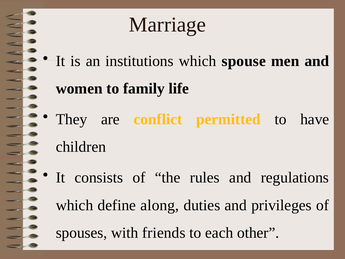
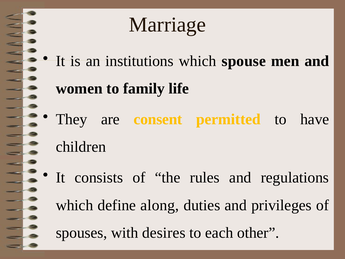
conflict: conflict -> consent
friends: friends -> desires
